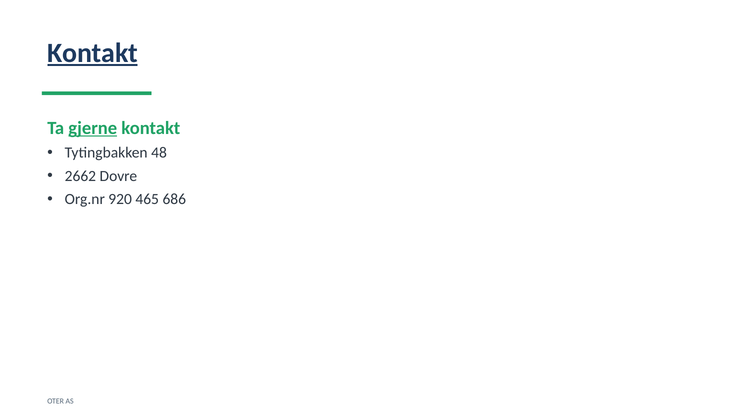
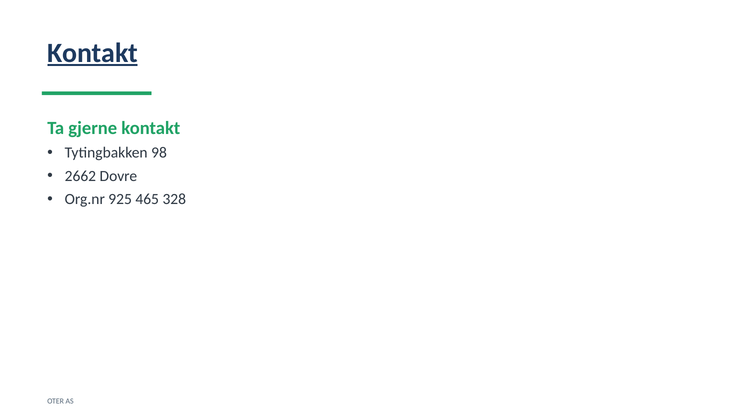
gjerne underline: present -> none
48: 48 -> 98
920: 920 -> 925
686: 686 -> 328
